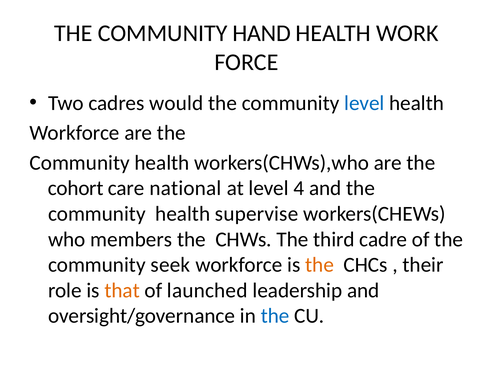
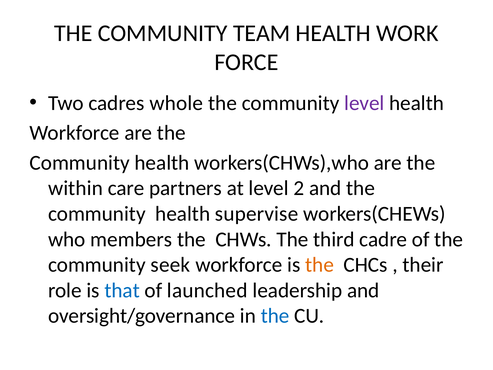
HAND: HAND -> TEAM
would: would -> whole
level at (364, 103) colour: blue -> purple
cohort: cohort -> within
national: national -> partners
4: 4 -> 2
that colour: orange -> blue
